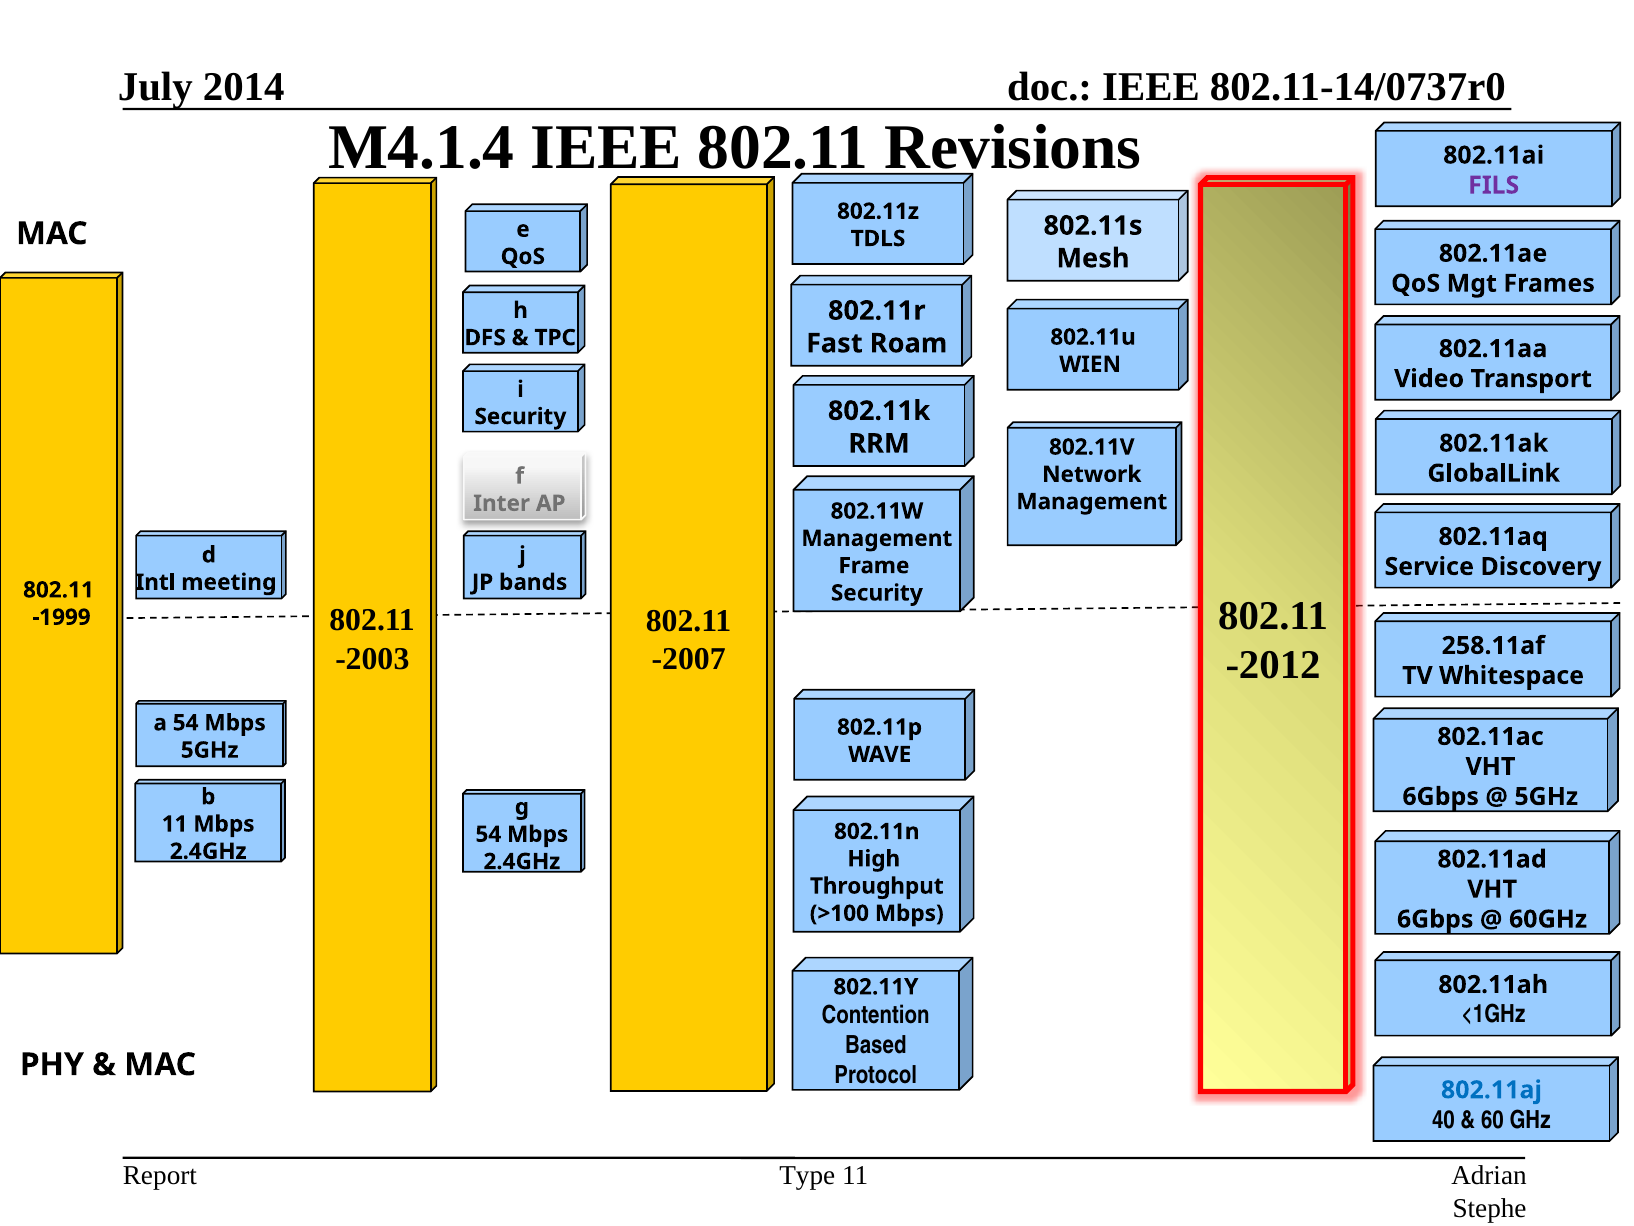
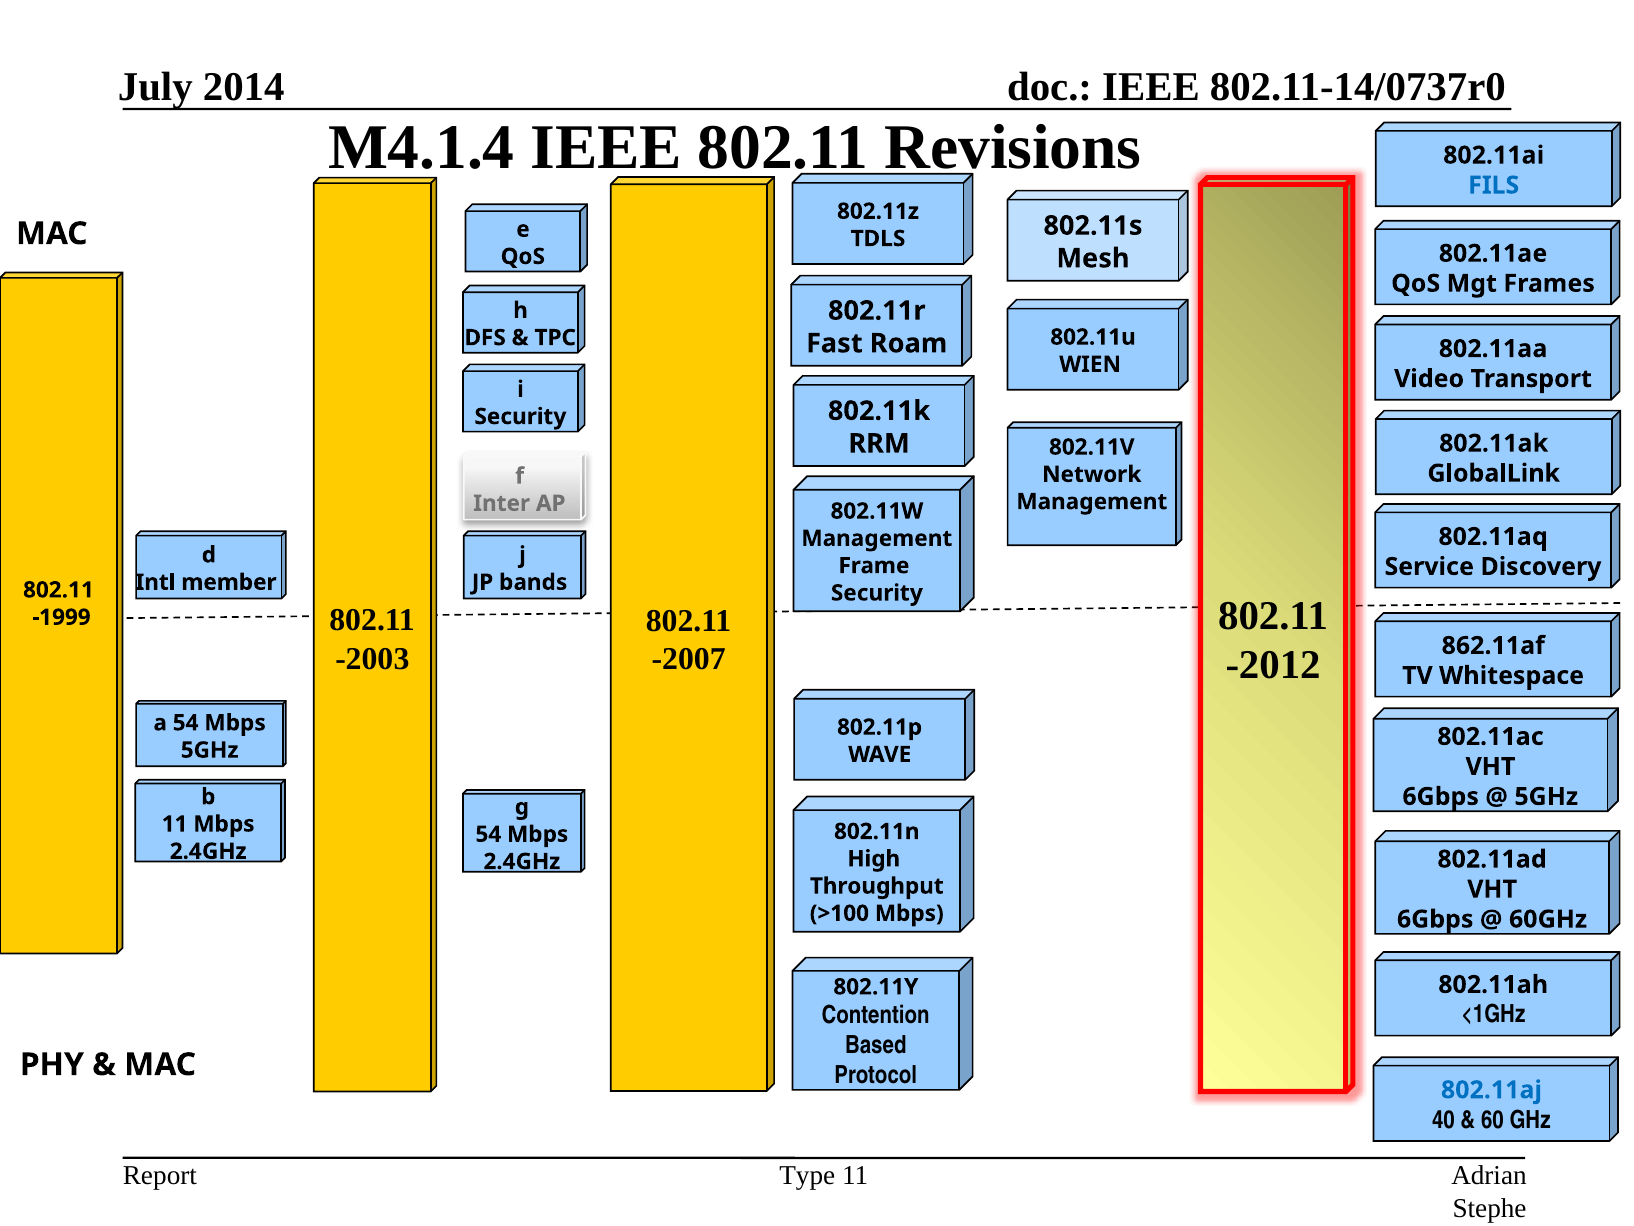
FILS colour: purple -> blue
meeting: meeting -> member
258.11af: 258.11af -> 862.11af
